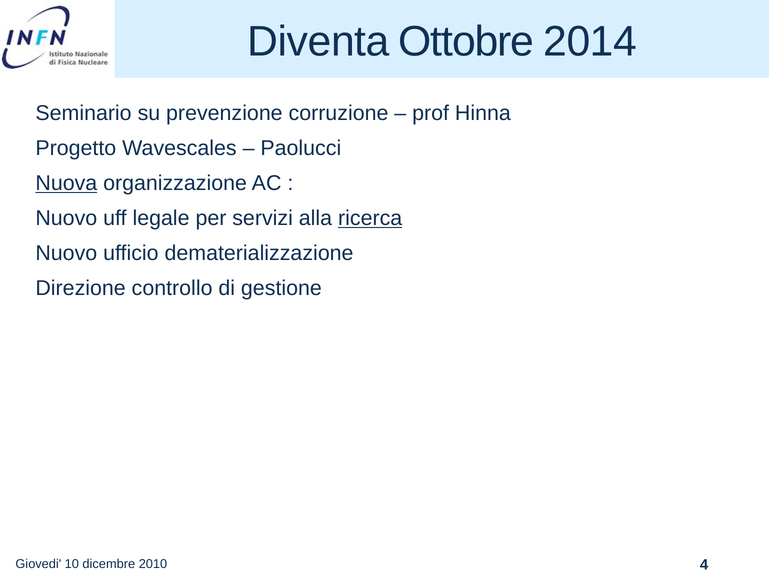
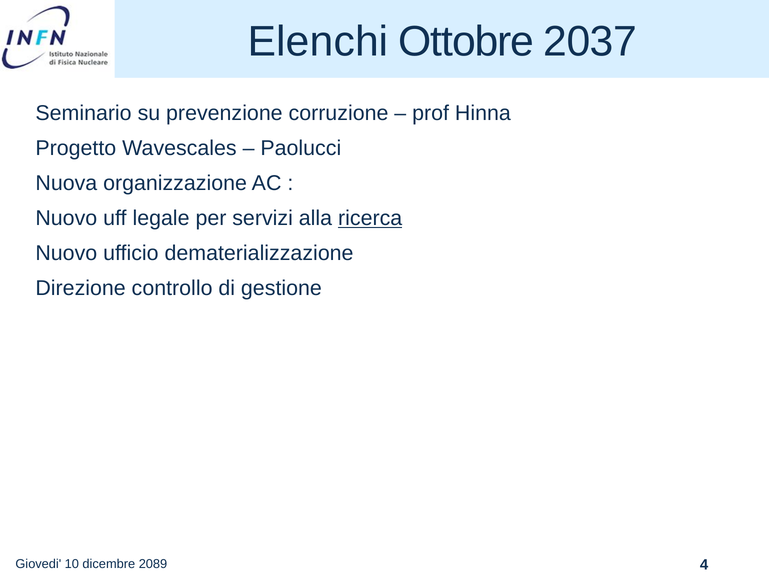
Diventa: Diventa -> Elenchi
2014: 2014 -> 2037
Nuova underline: present -> none
2010: 2010 -> 2089
